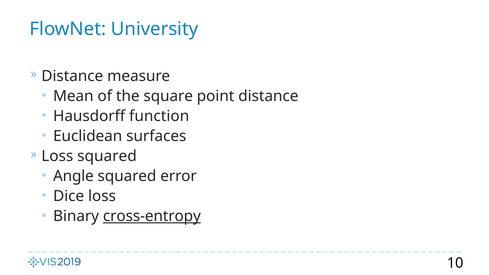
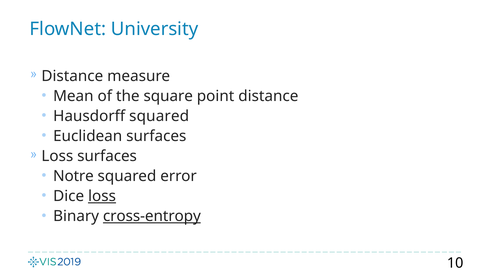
Hausdorff function: function -> squared
Loss squared: squared -> surfaces
Angle: Angle -> Notre
loss at (102, 196) underline: none -> present
